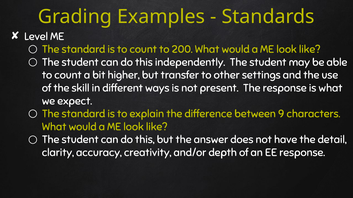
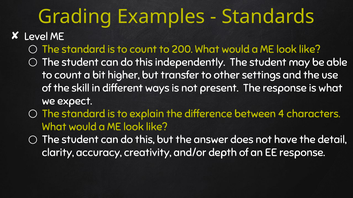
9: 9 -> 4
